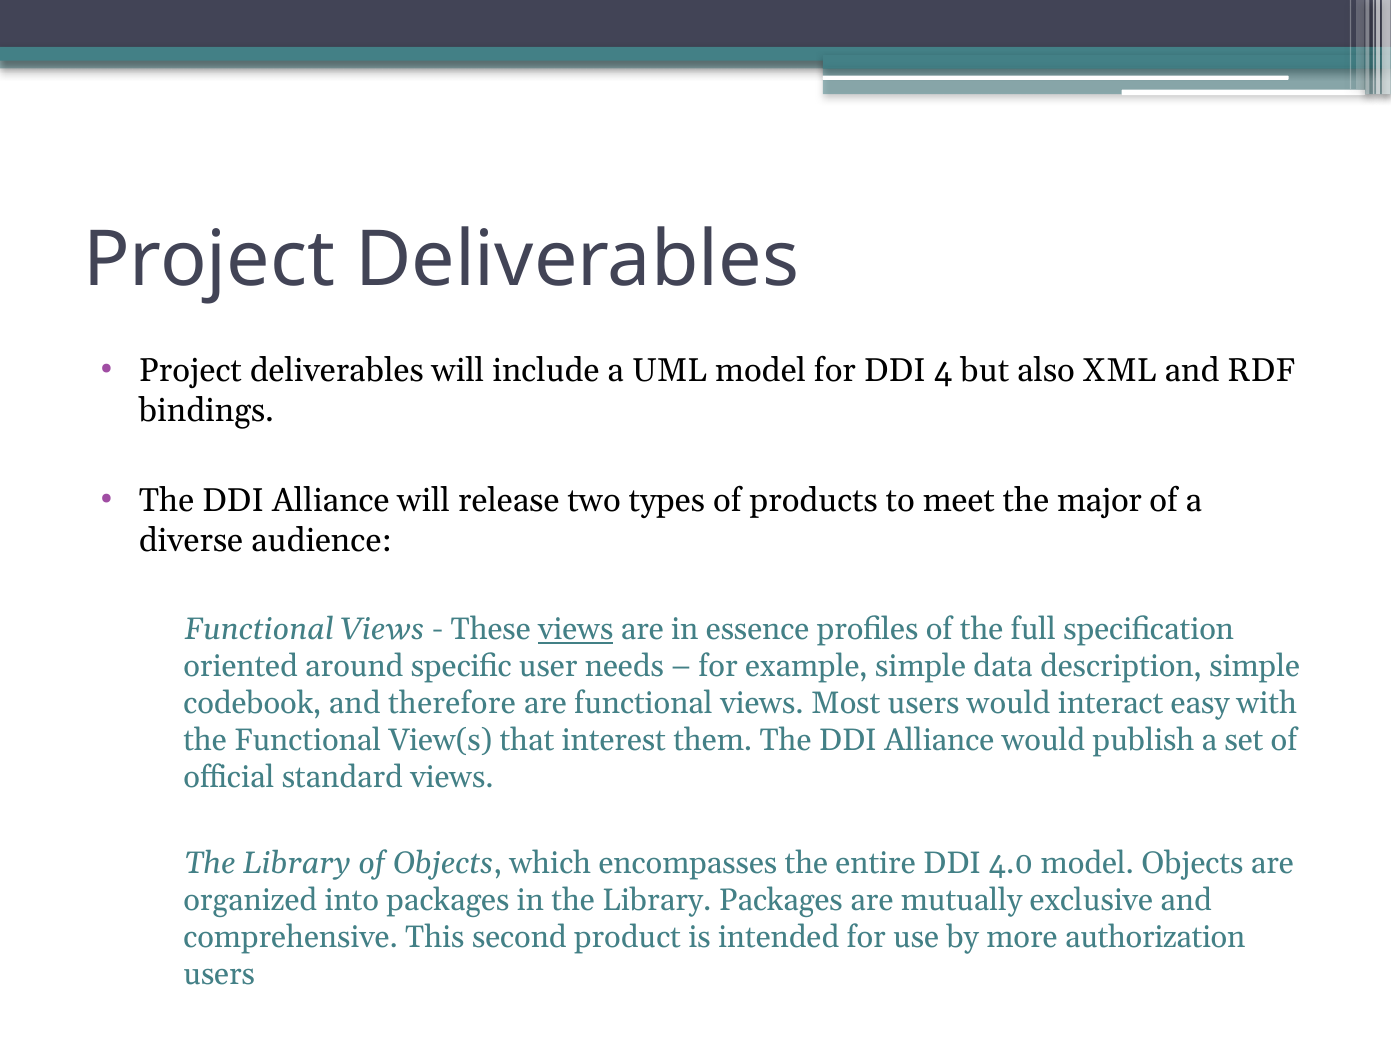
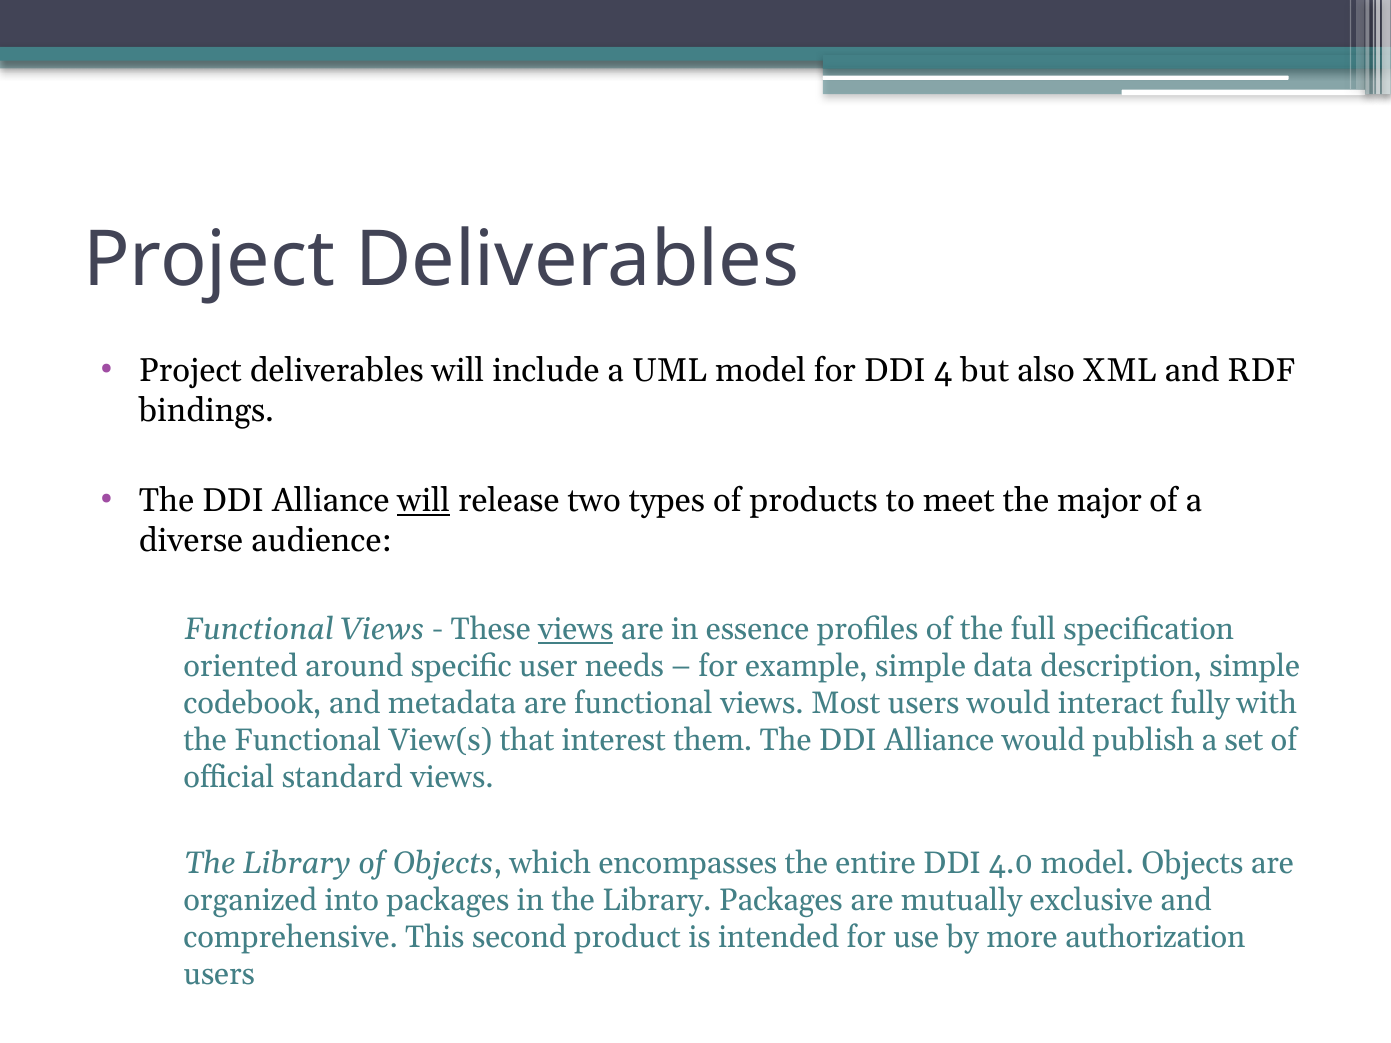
will at (424, 501) underline: none -> present
therefore: therefore -> metadata
easy: easy -> fully
